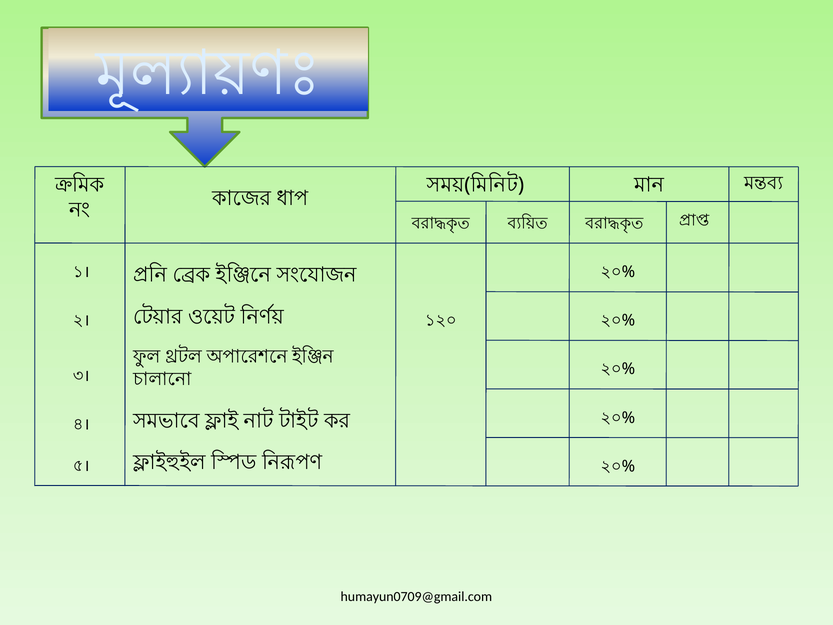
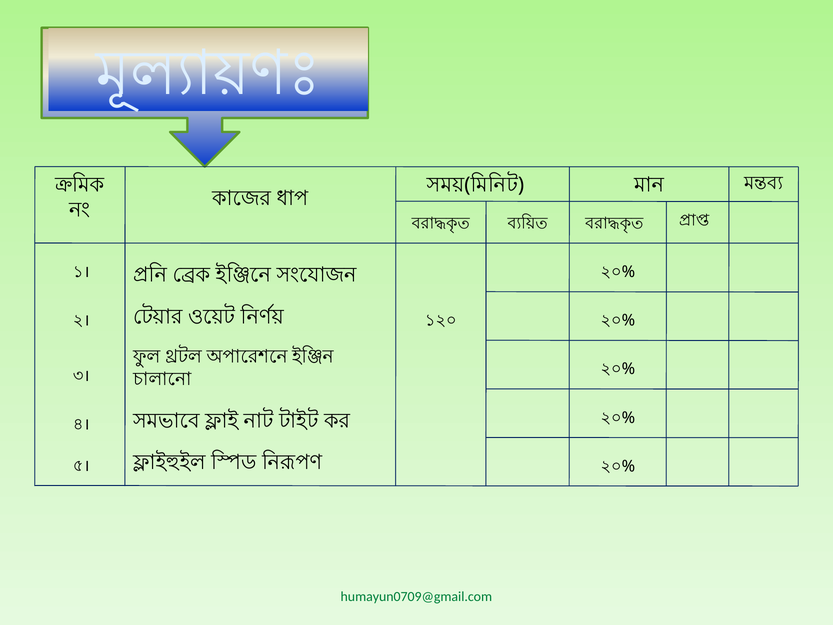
humayun0709@gmail.com colour: black -> green
